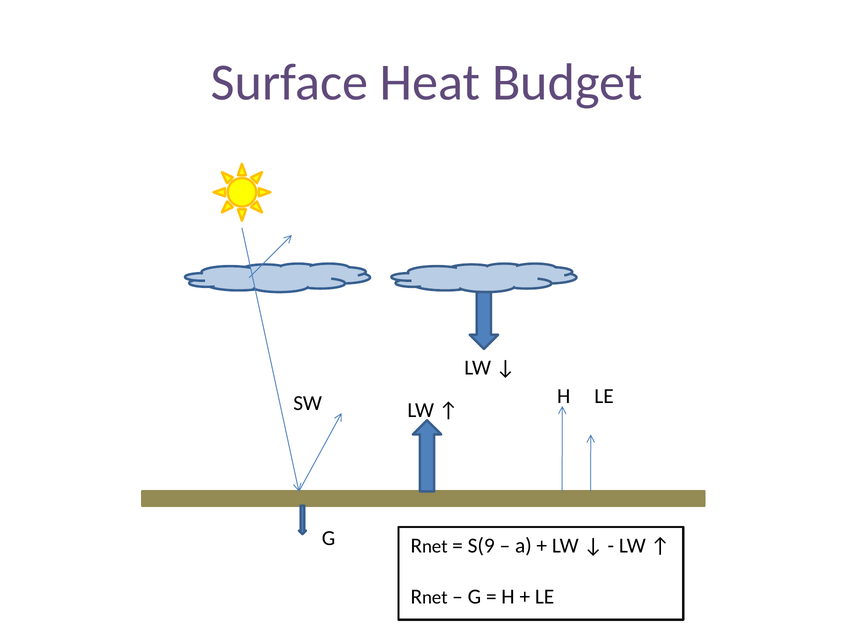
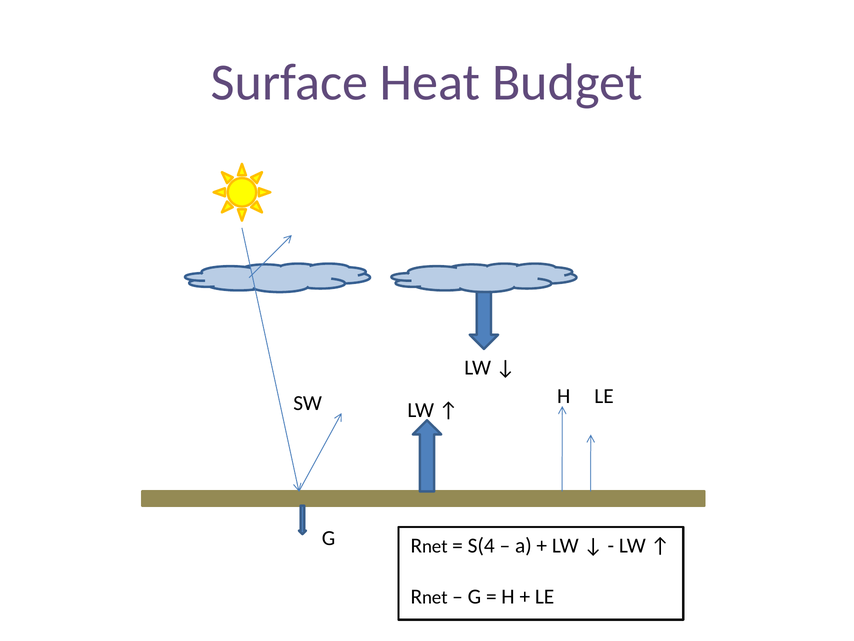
S(9: S(9 -> S(4
